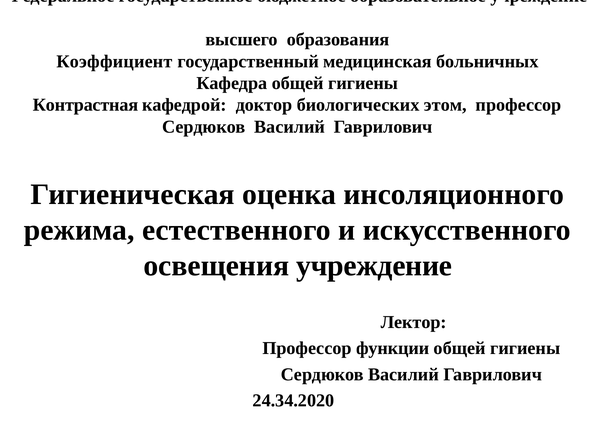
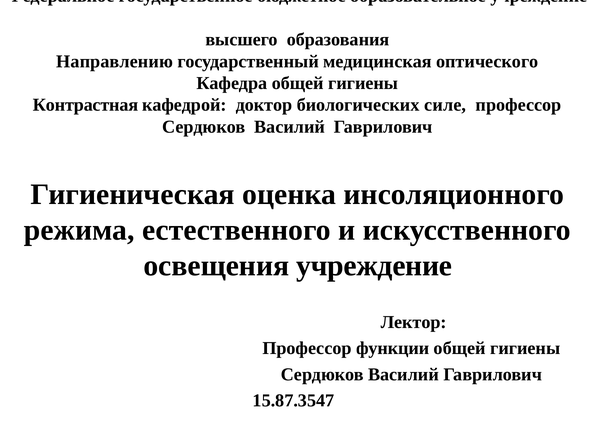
Коэффициент: Коэффициент -> Направлению
больничных: больничных -> оптического
этом: этом -> силе
24.34.2020: 24.34.2020 -> 15.87.3547
